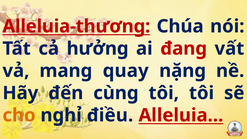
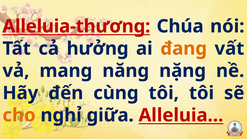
đang colour: red -> orange
quay: quay -> năng
điều: điều -> giữa
